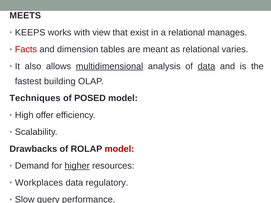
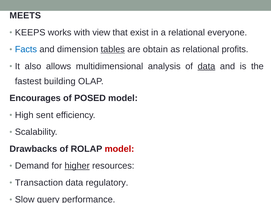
manages: manages -> everyone
Facts colour: red -> blue
tables underline: none -> present
meant: meant -> obtain
varies: varies -> profits
multidimensional underline: present -> none
Techniques: Techniques -> Encourages
offer: offer -> sent
Workplaces: Workplaces -> Transaction
